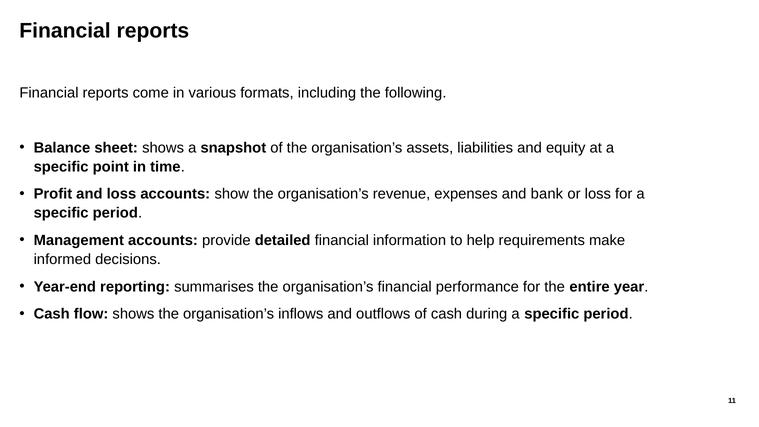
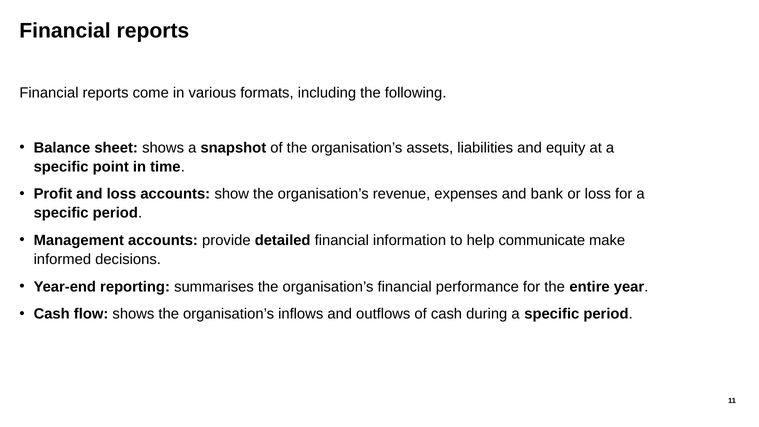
requirements: requirements -> communicate
